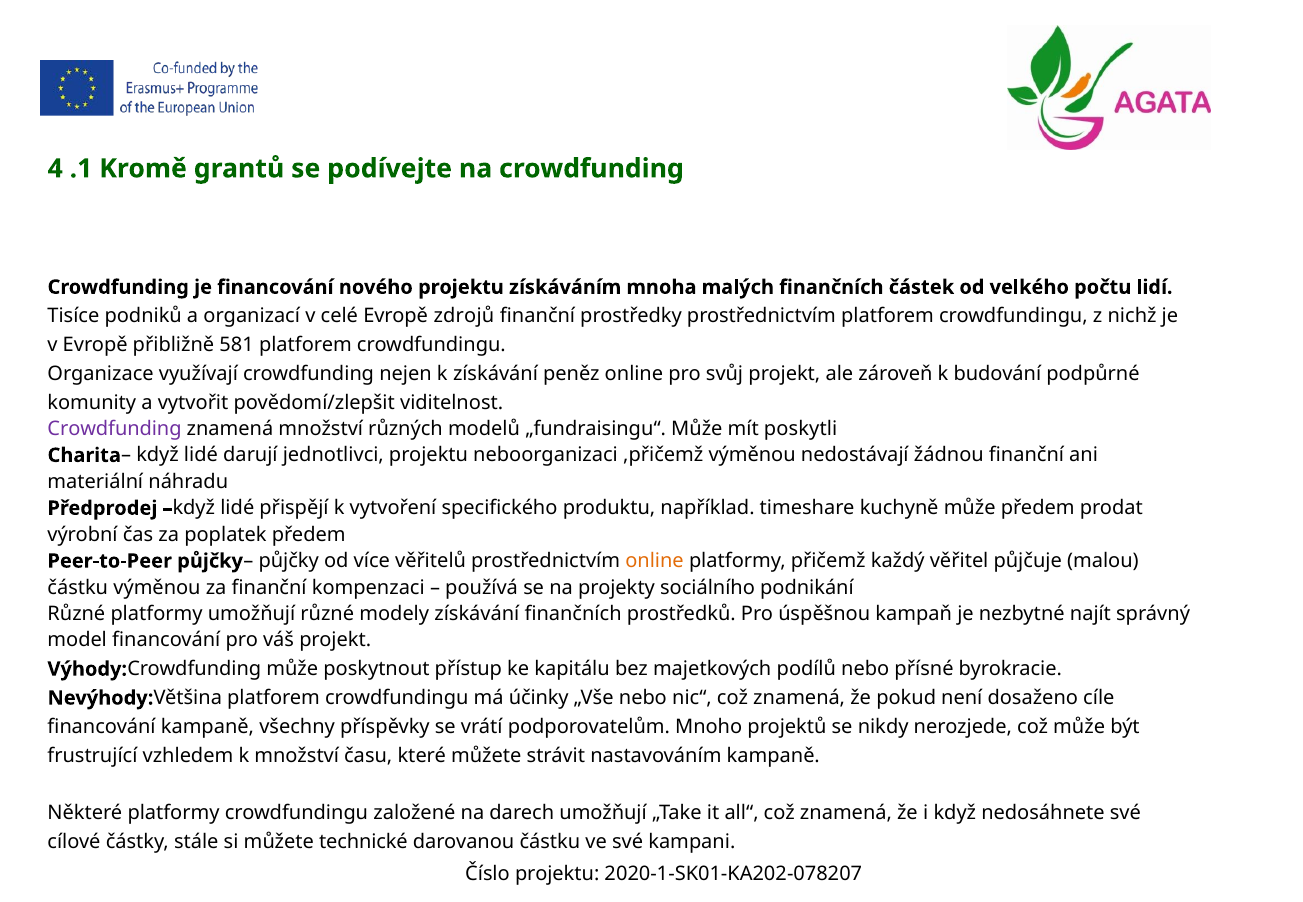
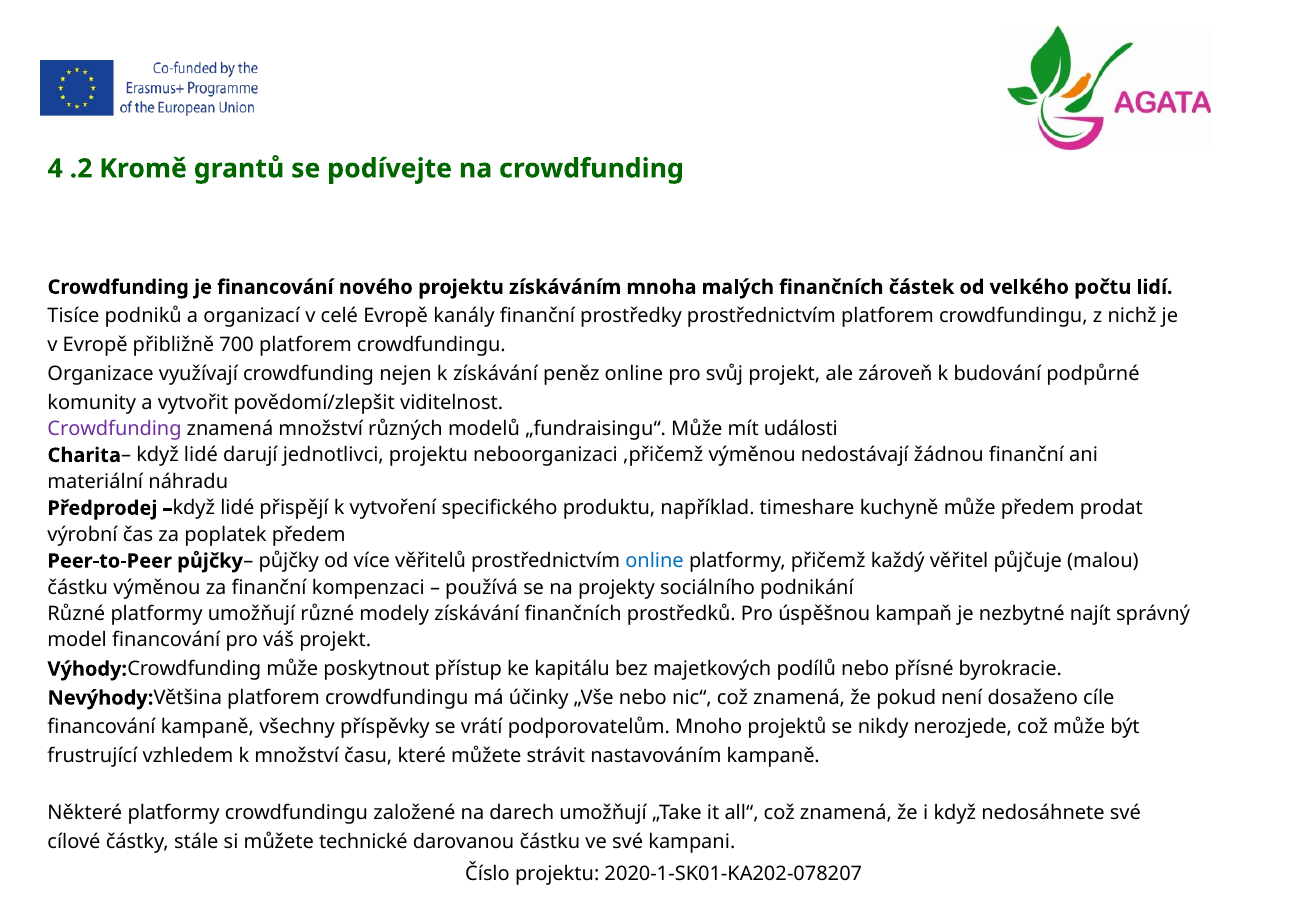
.1: .1 -> .2
zdrojů: zdrojů -> kanály
581: 581 -> 700
poskytli: poskytli -> události
online at (655, 561) colour: orange -> blue
